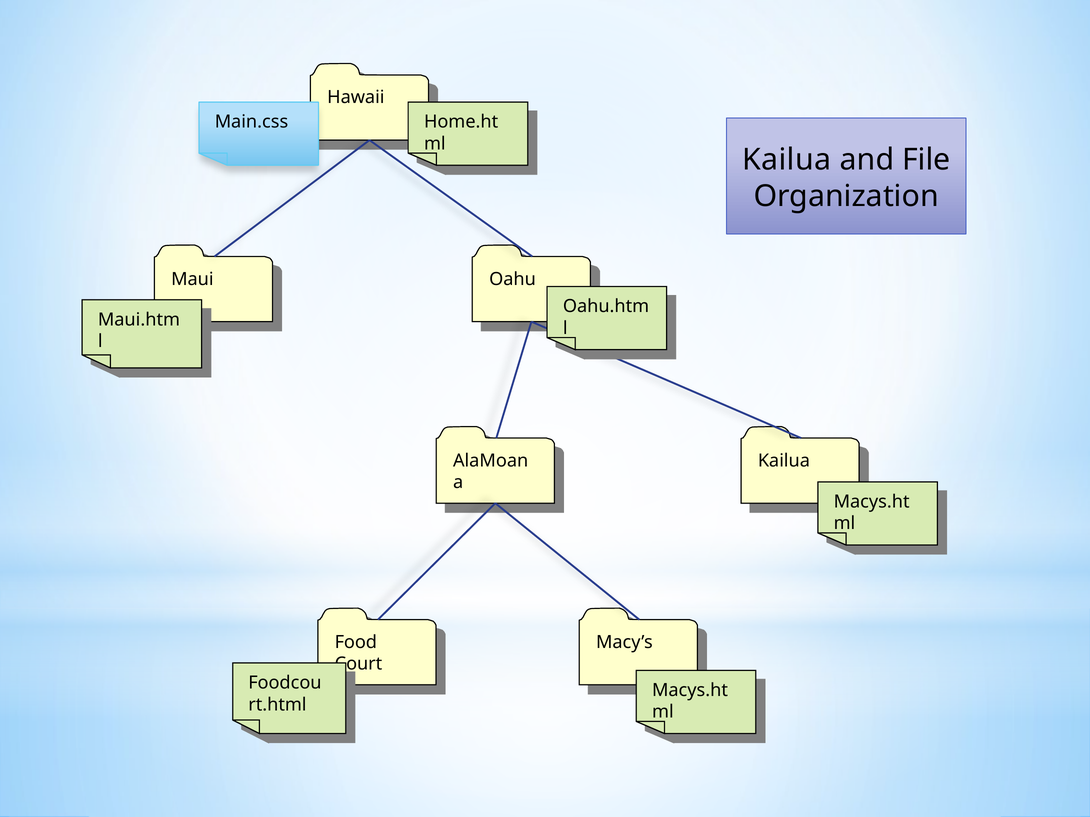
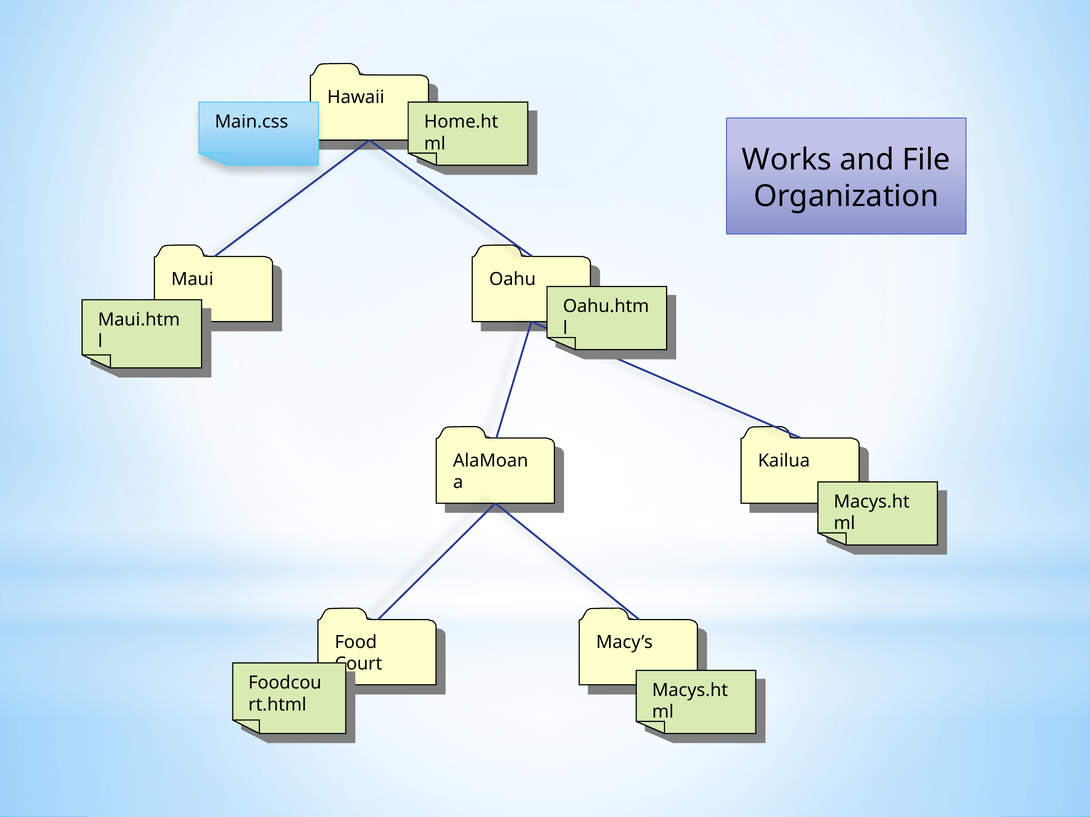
Kailua at (787, 160): Kailua -> Works
